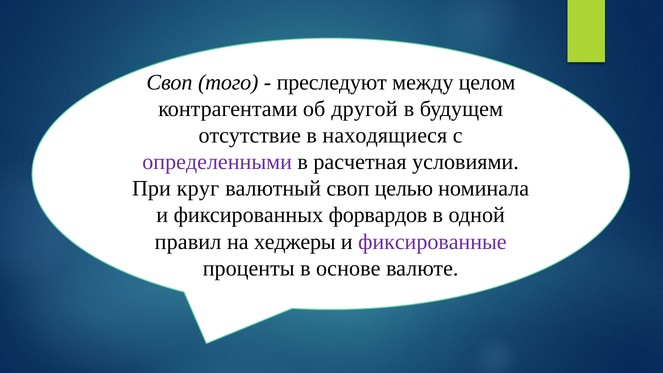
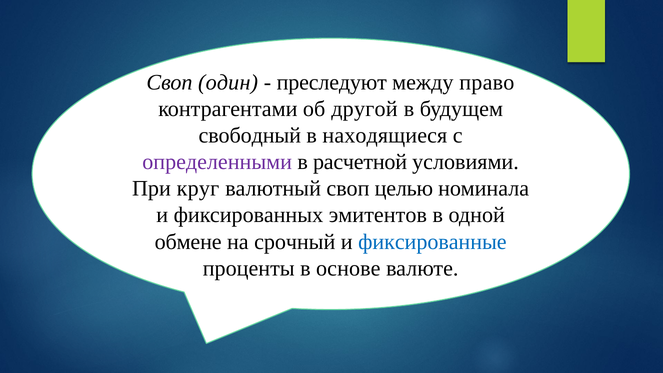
того: того -> один
целом: целом -> право
отсутствие: отсутствие -> свободный
расчетная: расчетная -> расчетной
форвардов: форвардов -> эмитентов
правил: правил -> обмене
хеджеры: хеджеры -> срочный
фиксированные colour: purple -> blue
